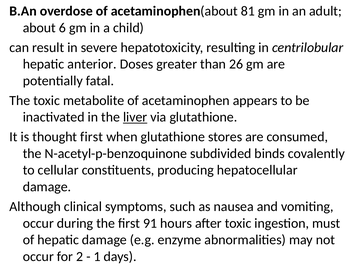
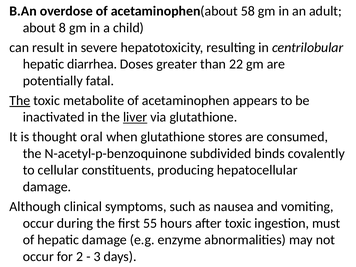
81: 81 -> 58
6: 6 -> 8
anterior: anterior -> diarrhea
26: 26 -> 22
The at (20, 101) underline: none -> present
thought first: first -> oral
91: 91 -> 55
1: 1 -> 3
